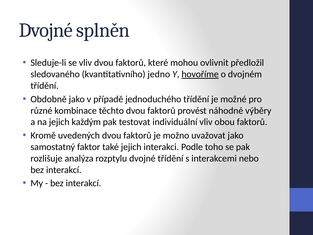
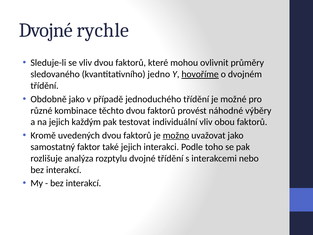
splněn: splněn -> rychle
předložil: předložil -> průměry
možno underline: none -> present
